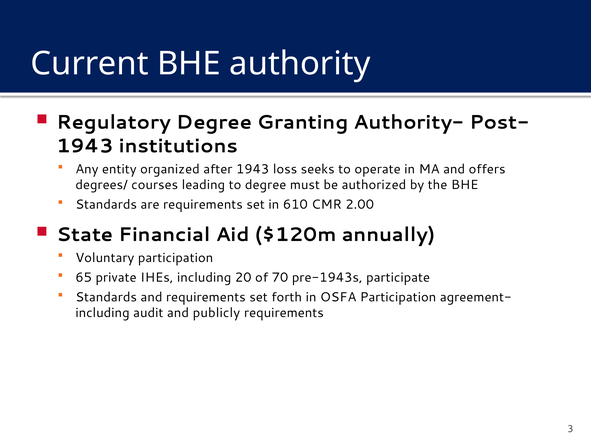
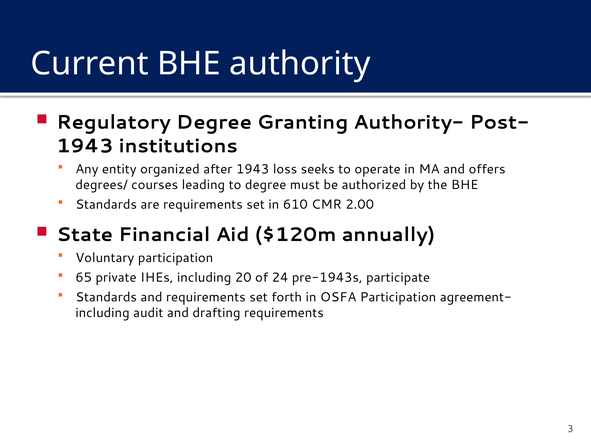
70: 70 -> 24
publicly: publicly -> drafting
